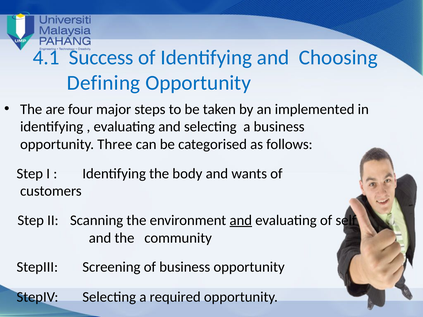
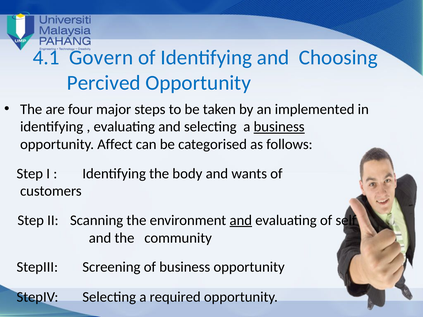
Success: Success -> Govern
Defining: Defining -> Percived
business at (279, 127) underline: none -> present
Three: Three -> Affect
